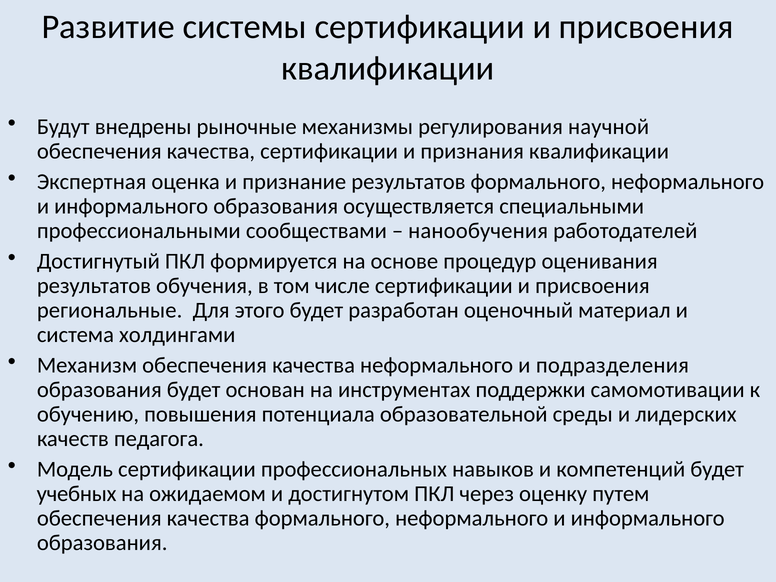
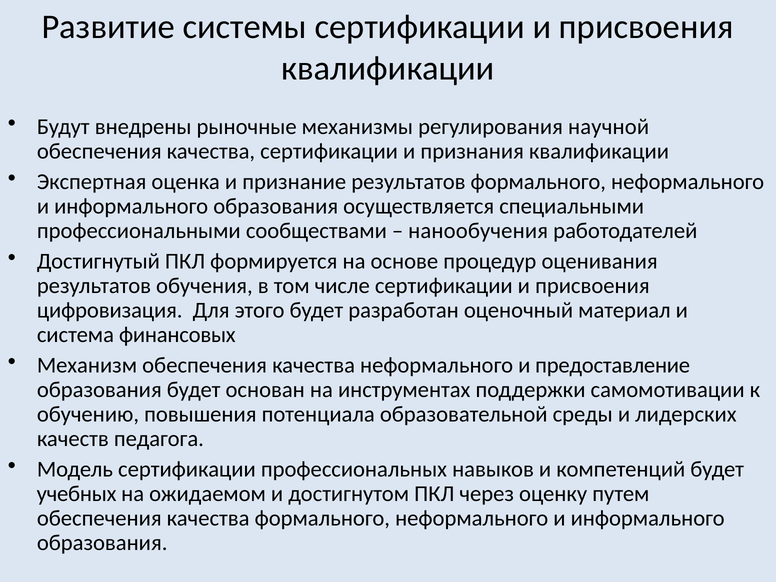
региональные: региональные -> цифровизация
холдингами: холдингами -> финансовых
подразделения: подразделения -> предоставление
